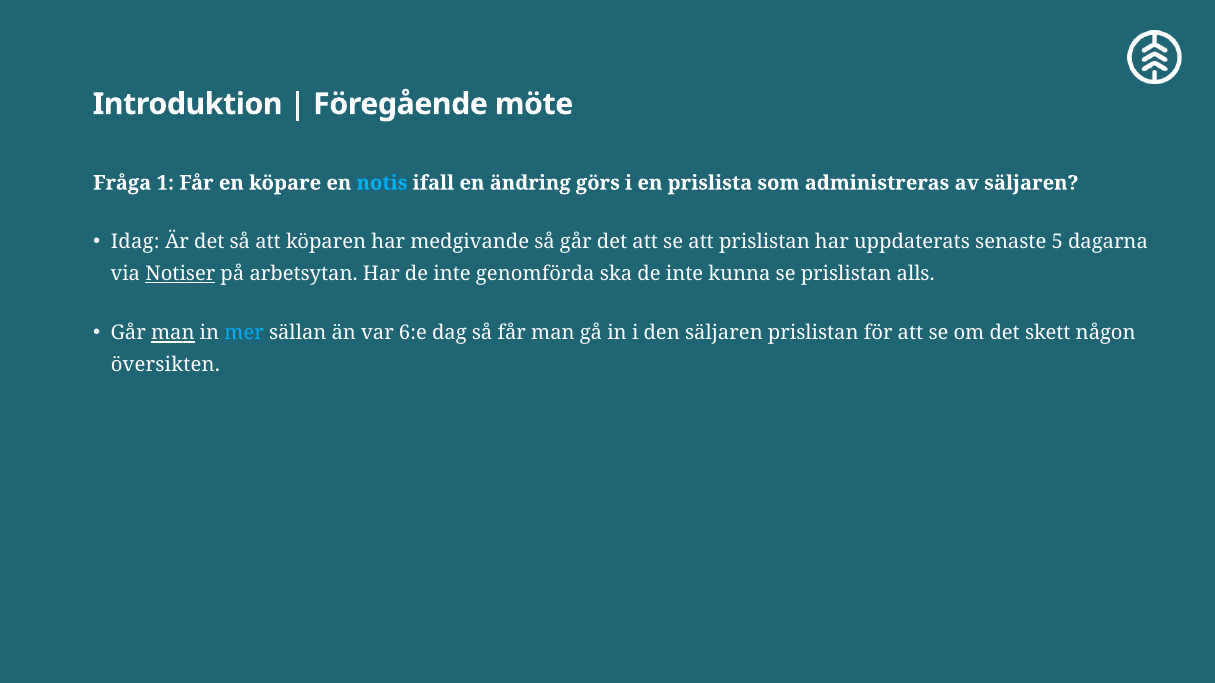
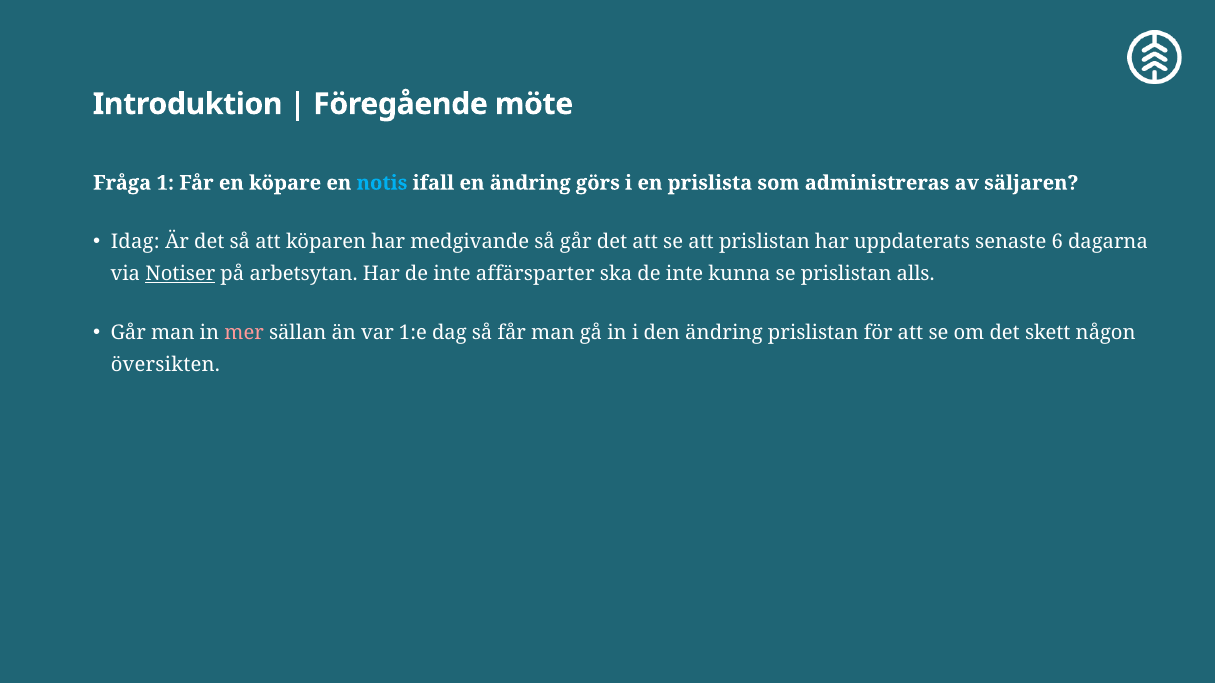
5: 5 -> 6
genomförda: genomförda -> affärsparter
man at (173, 333) underline: present -> none
mer colour: light blue -> pink
6:e: 6:e -> 1:e
den säljaren: säljaren -> ändring
